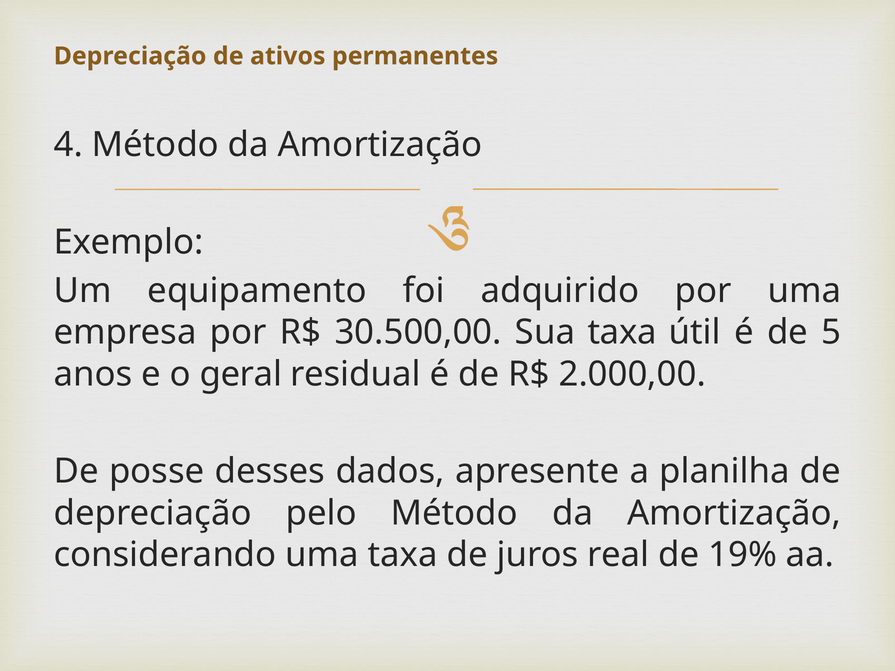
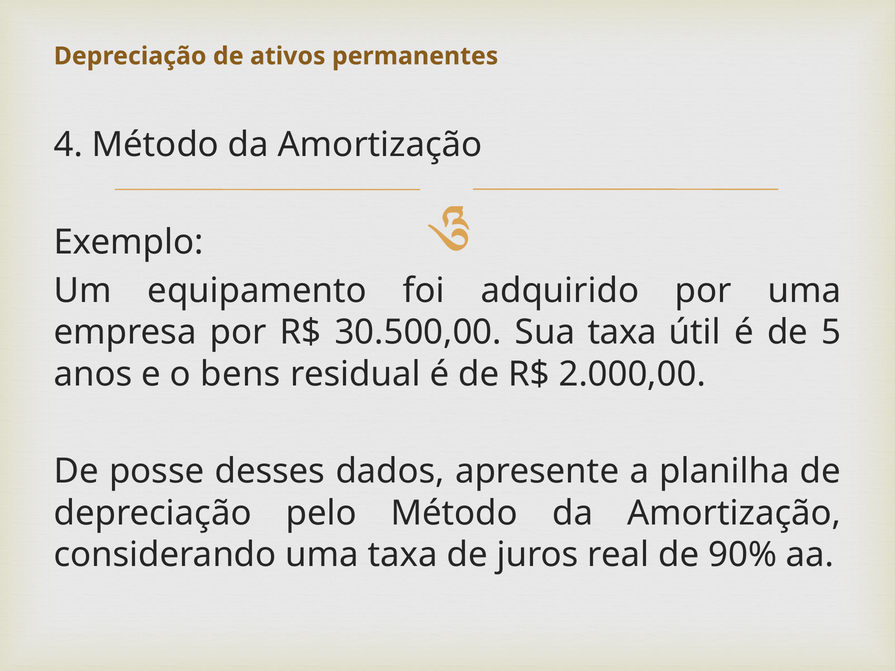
geral: geral -> bens
19%: 19% -> 90%
